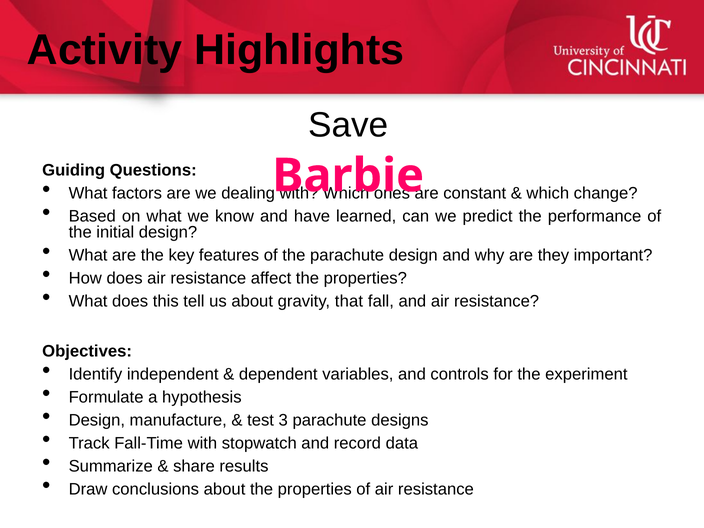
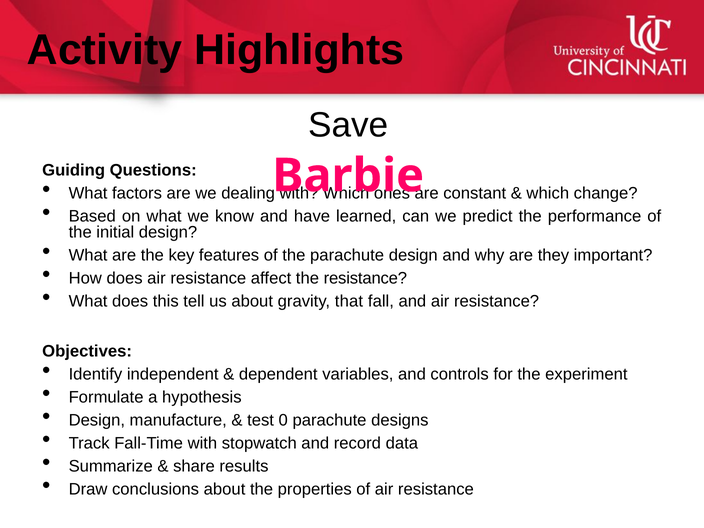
affect the properties: properties -> resistance
3: 3 -> 0
